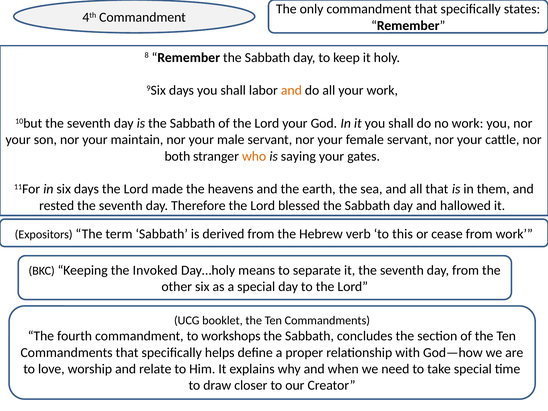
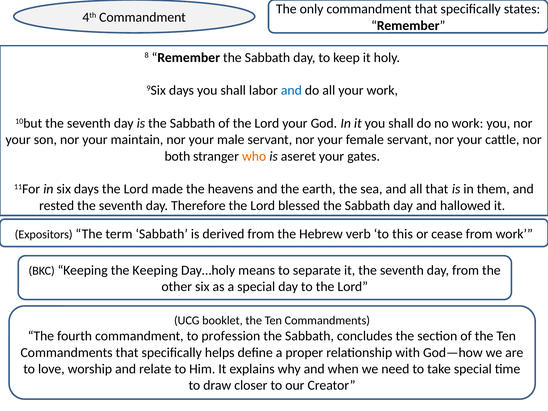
and at (291, 90) colour: orange -> blue
saying: saying -> aseret
the Invoked: Invoked -> Keeping
workshops: workshops -> profession
